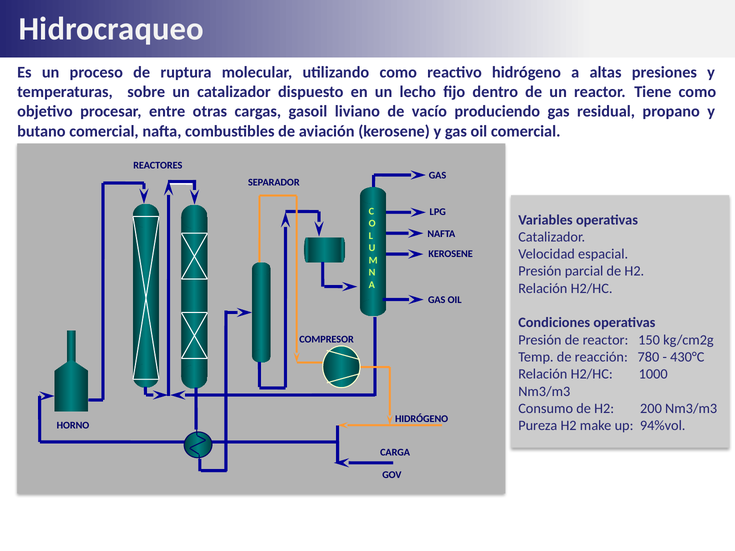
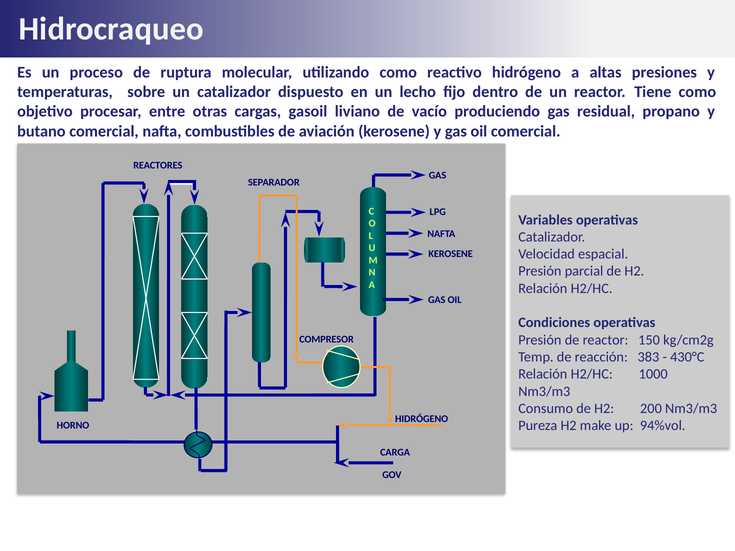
780: 780 -> 383
